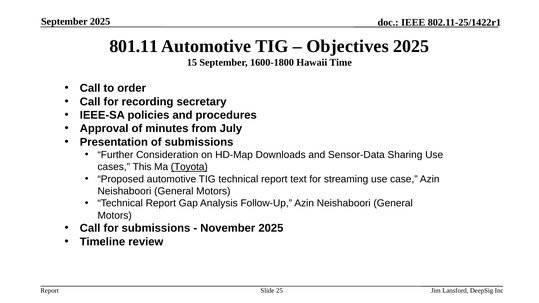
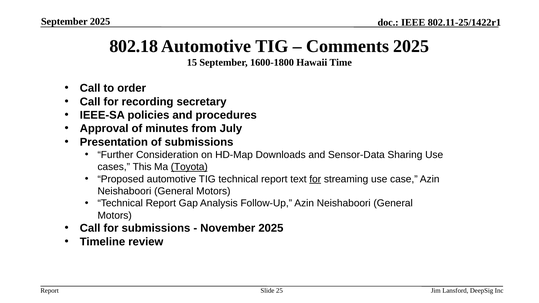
801.11: 801.11 -> 802.18
Objectives: Objectives -> Comments
for at (315, 179) underline: none -> present
